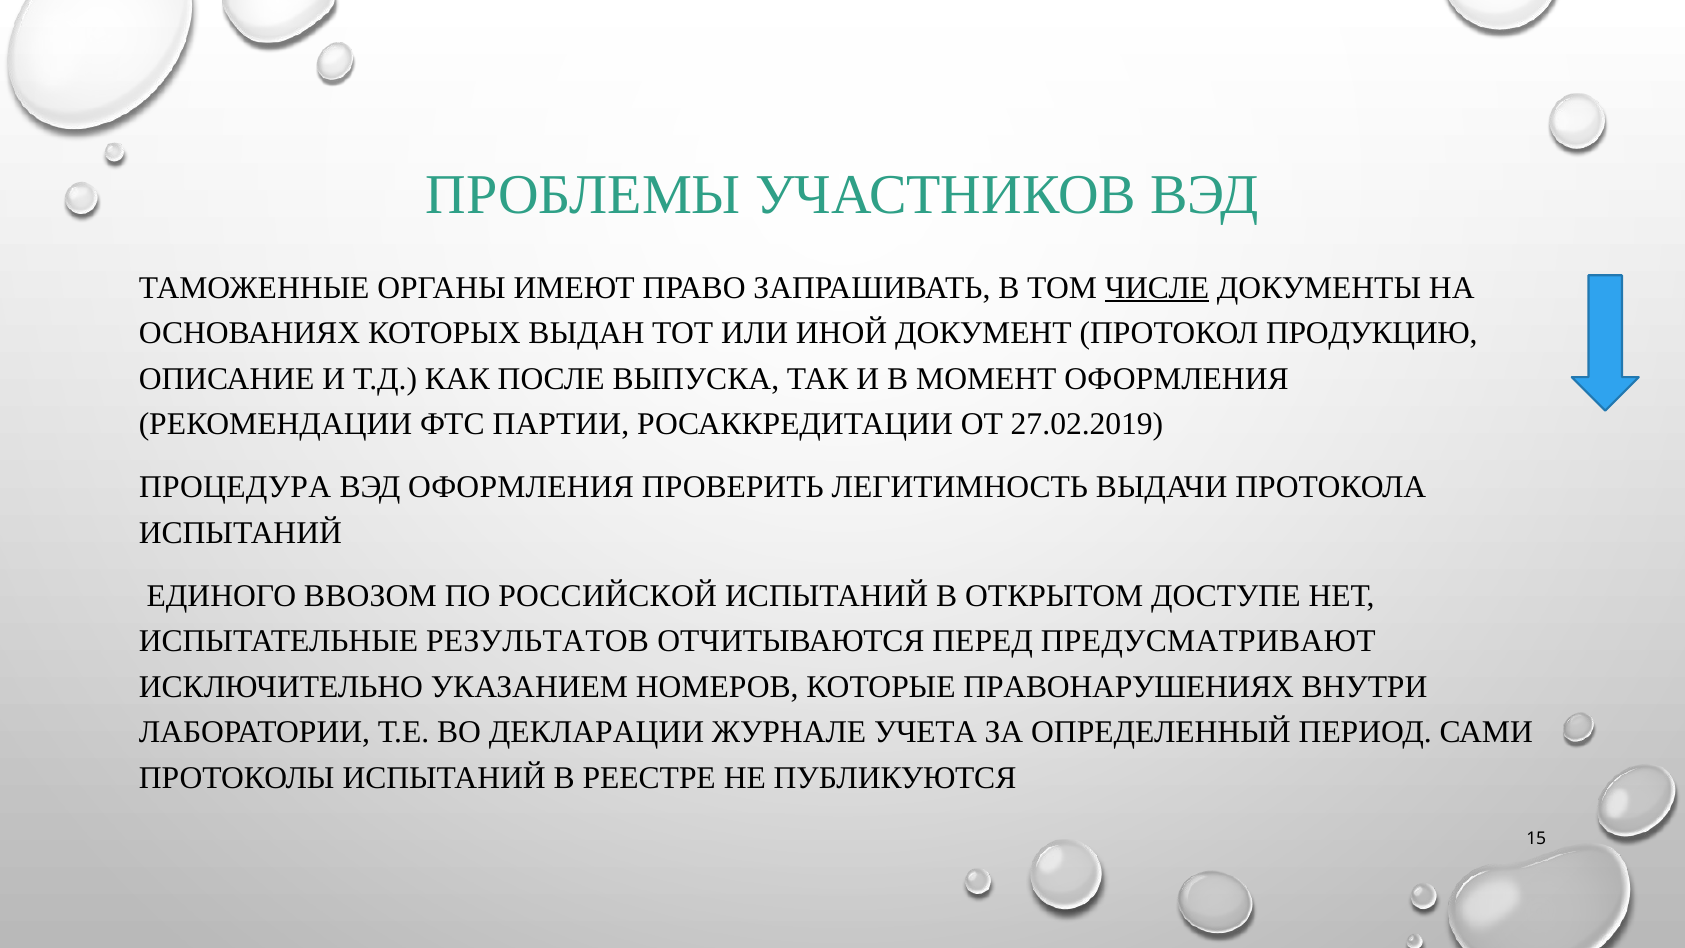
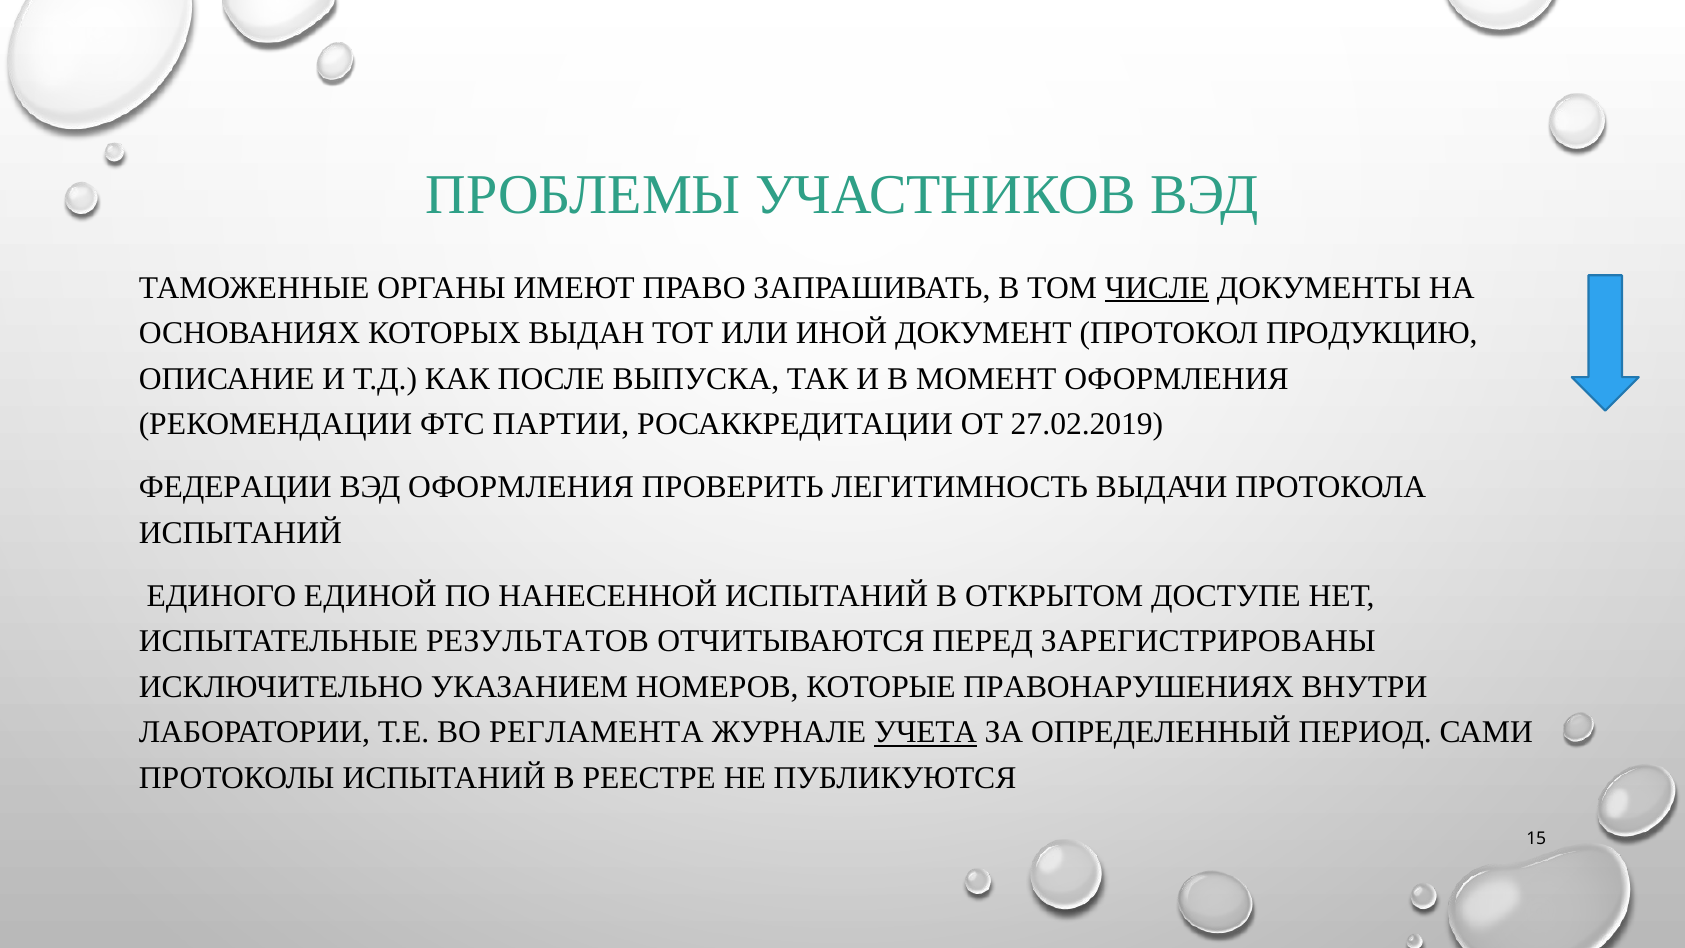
ПРОЦЕДУРА: ПРОЦЕДУРА -> ФЕДЕРАЦИИ
ВВОЗОМ: ВВОЗОМ -> ЕДИНОЙ
РОССИЙСКОЙ: РОССИЙСКОЙ -> НАНЕСЕННОЙ
ПРЕДУСМАТРИВАЮТ: ПРЕДУСМАТРИВАЮТ -> ЗАРЕГИСТРИРОВАНЫ
ДЕКЛАРАЦИИ: ДЕКЛАРАЦИИ -> РЕГЛАМЕНТА
УЧЕТА underline: none -> present
